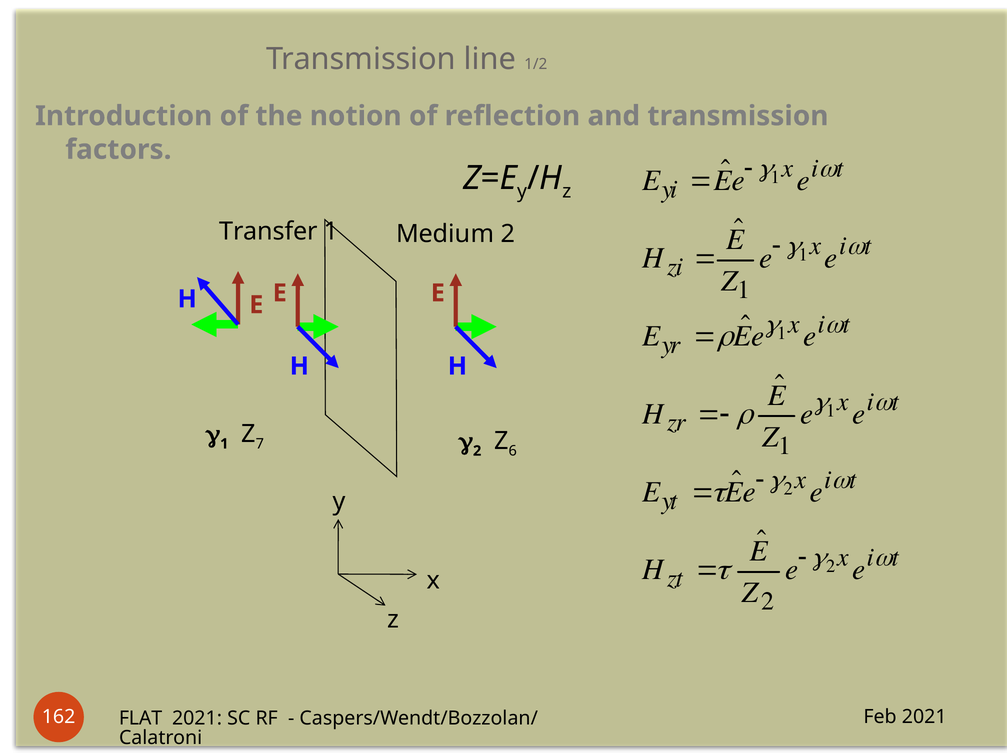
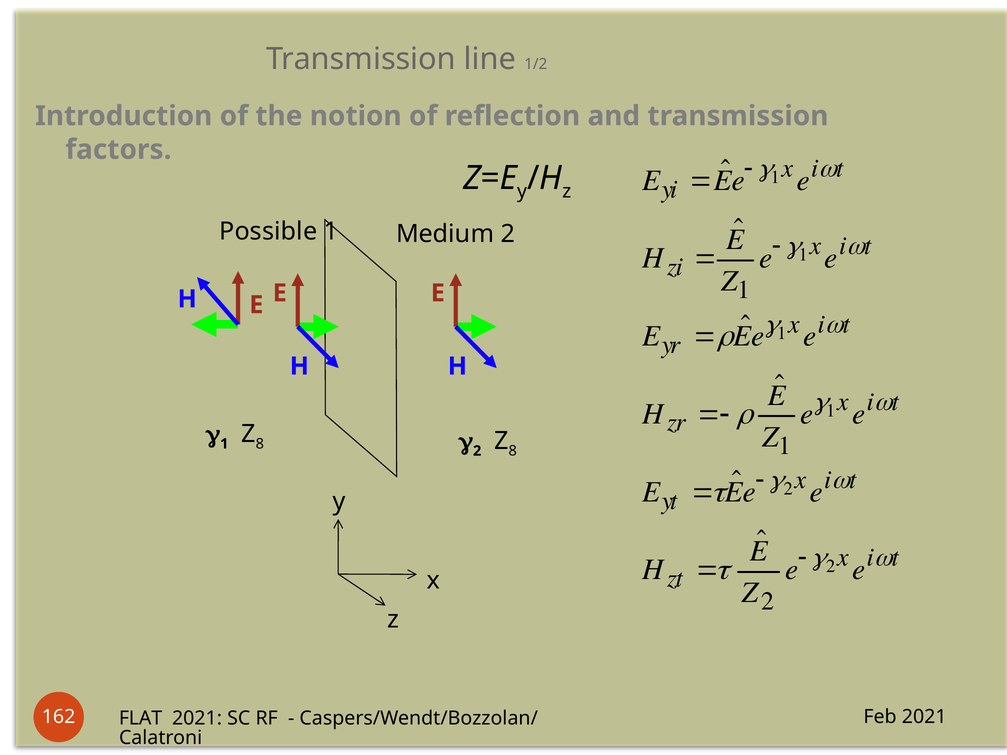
Transfer: Transfer -> Possible
1 Z 7: 7 -> 8
2 Z 6: 6 -> 8
